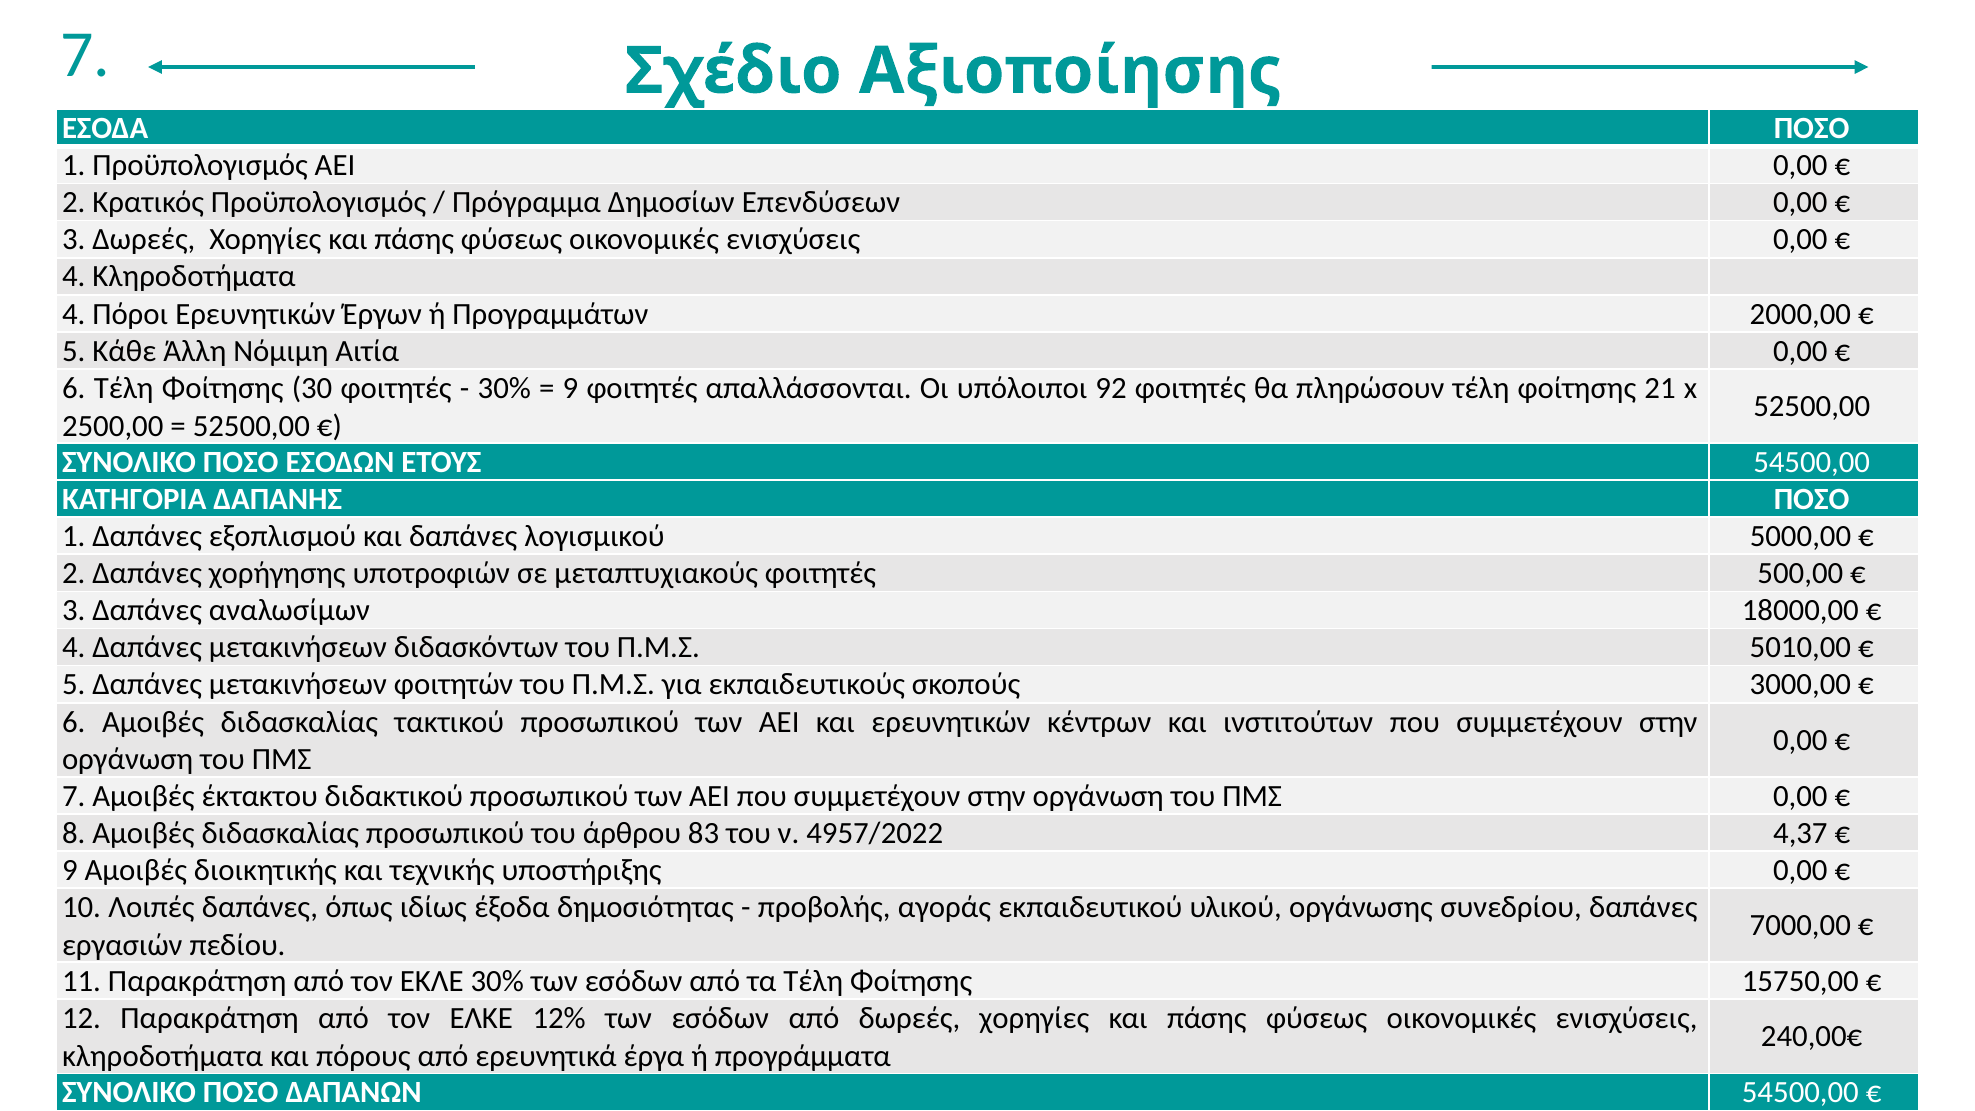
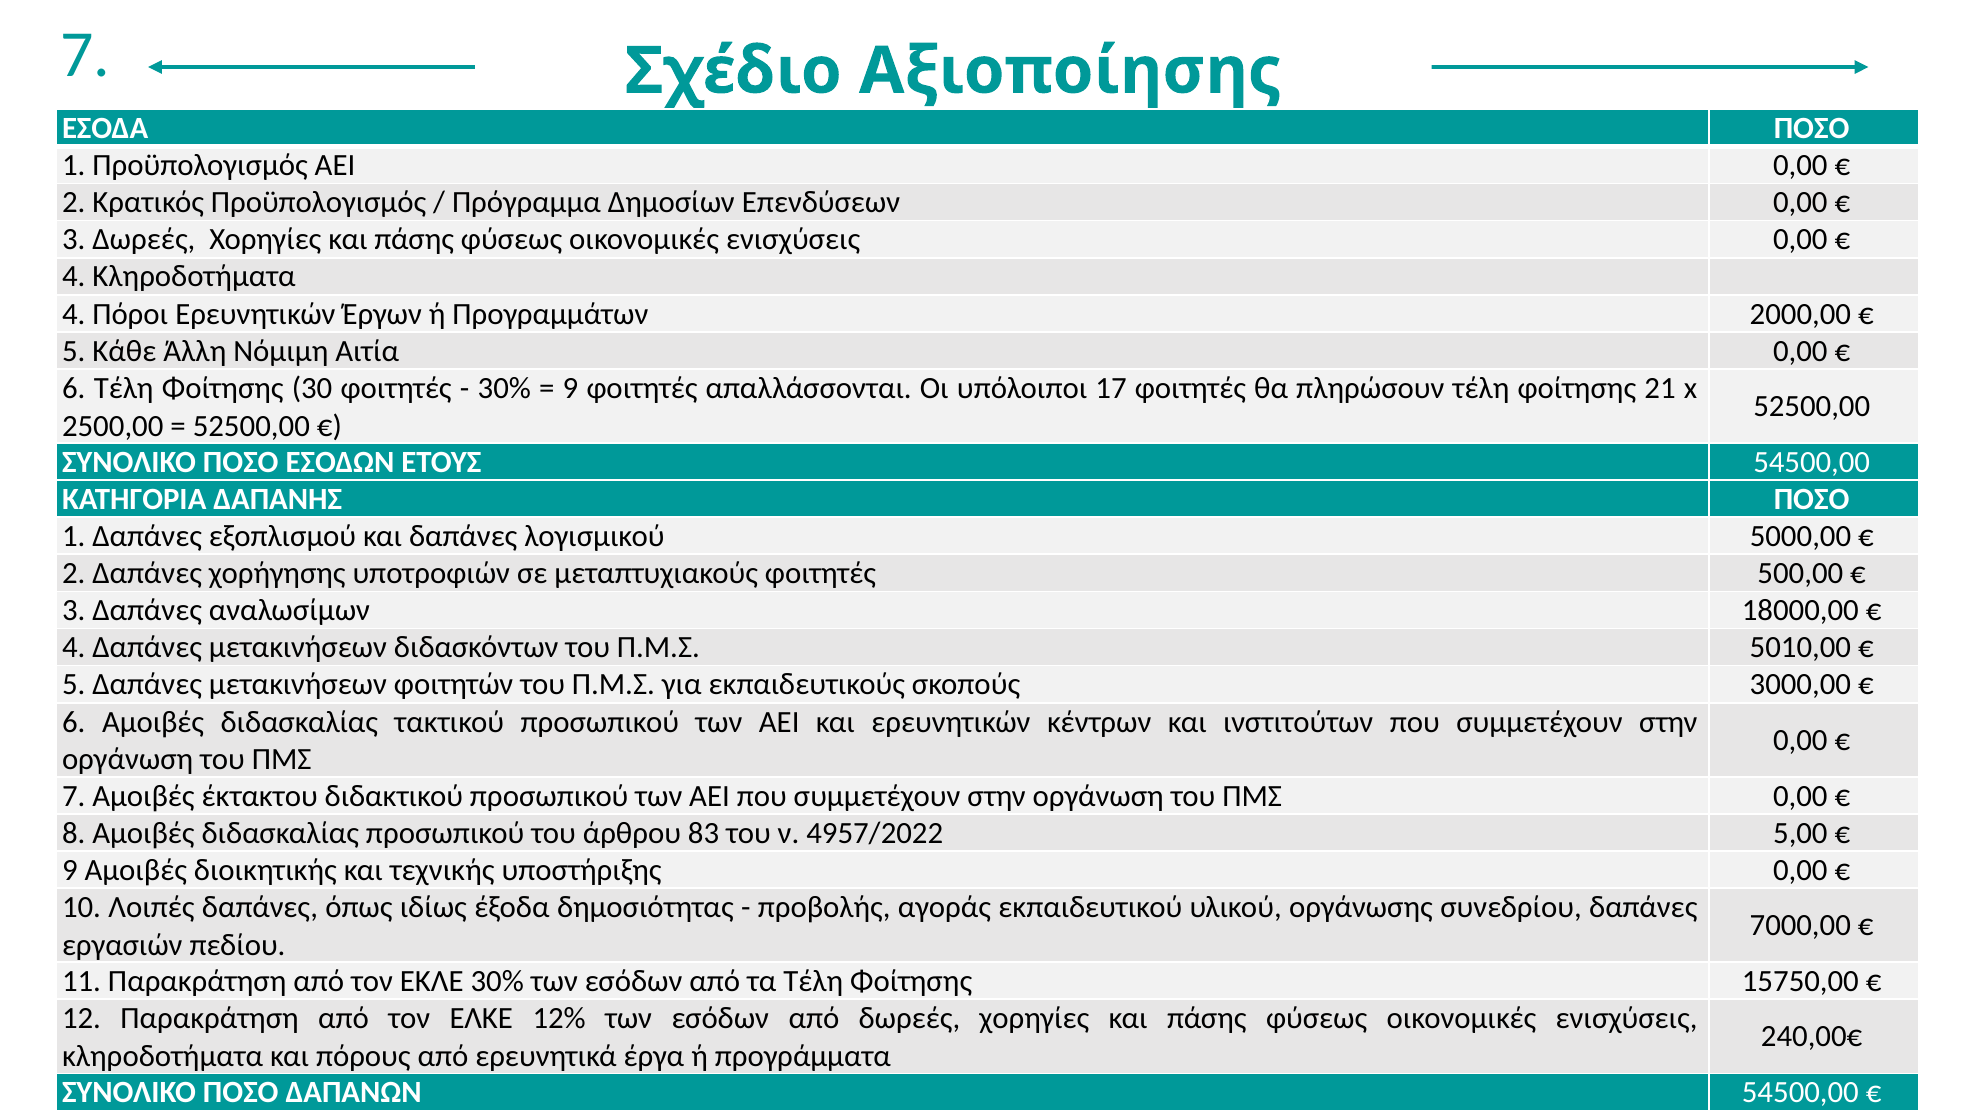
92: 92 -> 17
4,37: 4,37 -> 5,00
